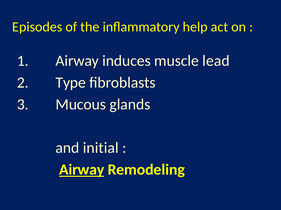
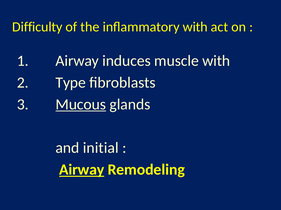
Episodes: Episodes -> Difficulty
inflammatory help: help -> with
muscle lead: lead -> with
Mucous underline: none -> present
